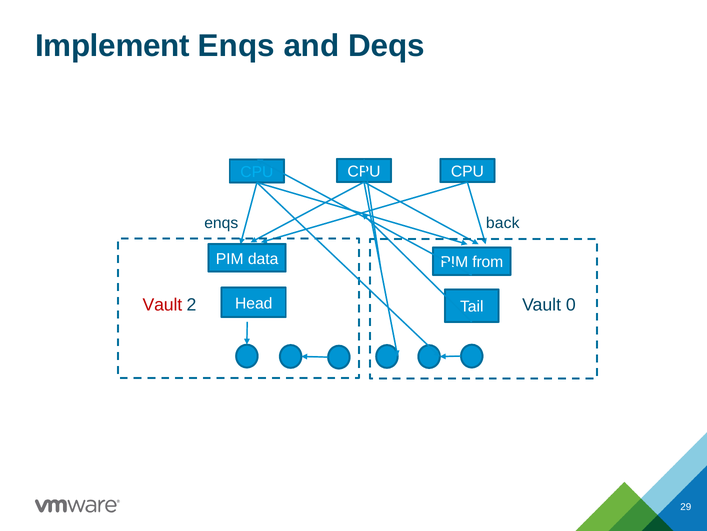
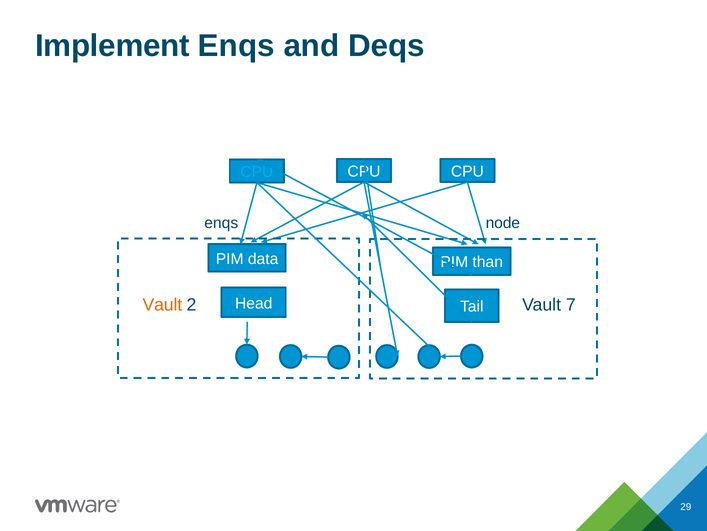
back: back -> node
from: from -> than
0: 0 -> 7
Vault at (162, 305) colour: red -> orange
